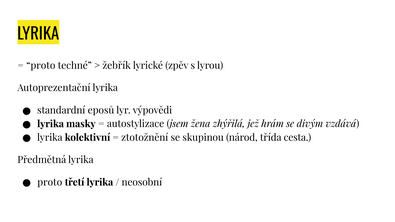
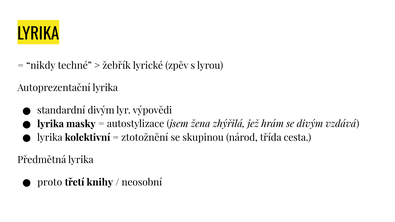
proto at (41, 66): proto -> nikdy
standardní eposů: eposů -> divým
třetí lyrika: lyrika -> knihy
